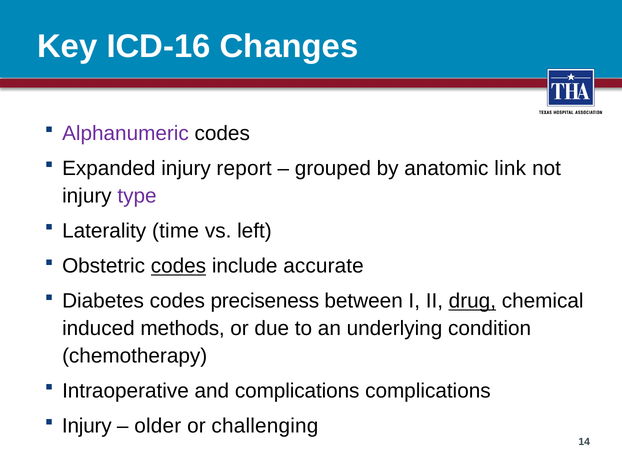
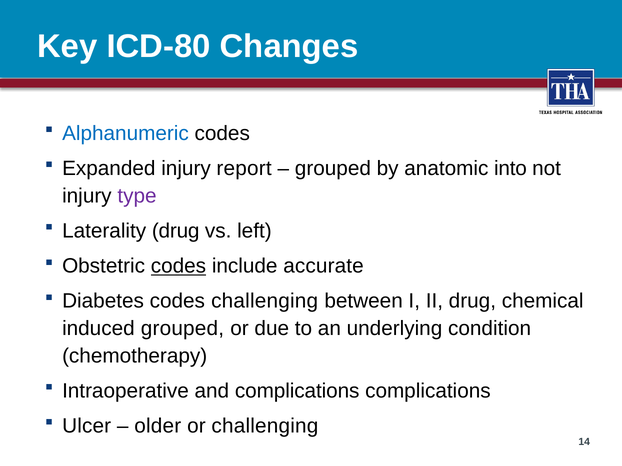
ICD-16: ICD-16 -> ICD-80
Alphanumeric colour: purple -> blue
link: link -> into
Laterality time: time -> drug
codes preciseness: preciseness -> challenging
drug at (472, 301) underline: present -> none
induced methods: methods -> grouped
Injury at (87, 426): Injury -> Ulcer
